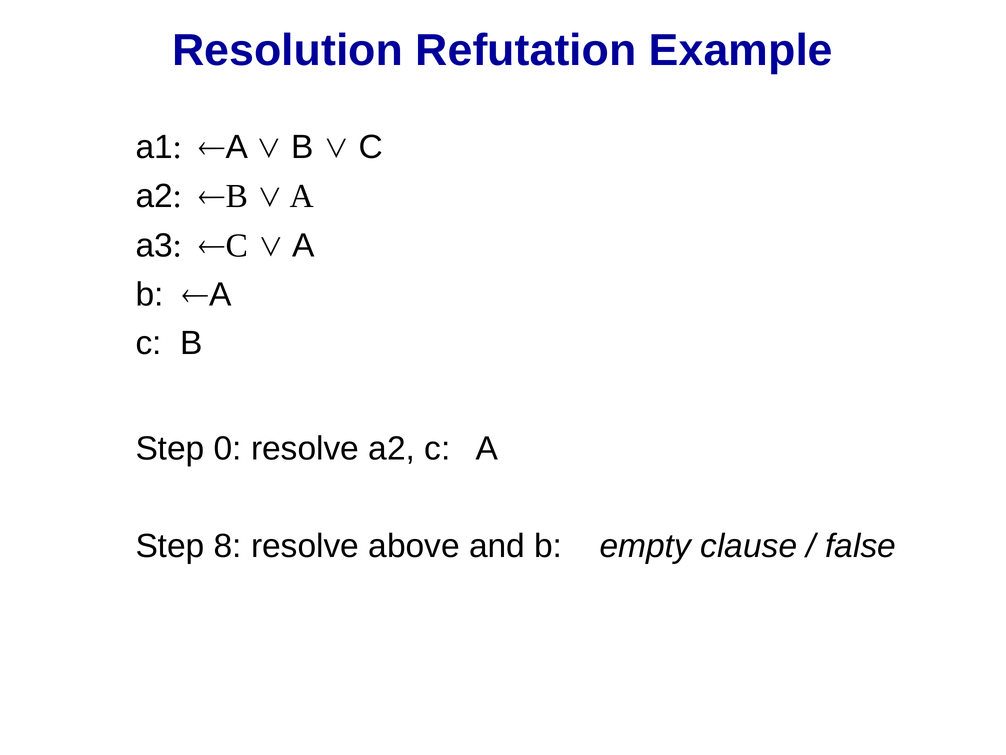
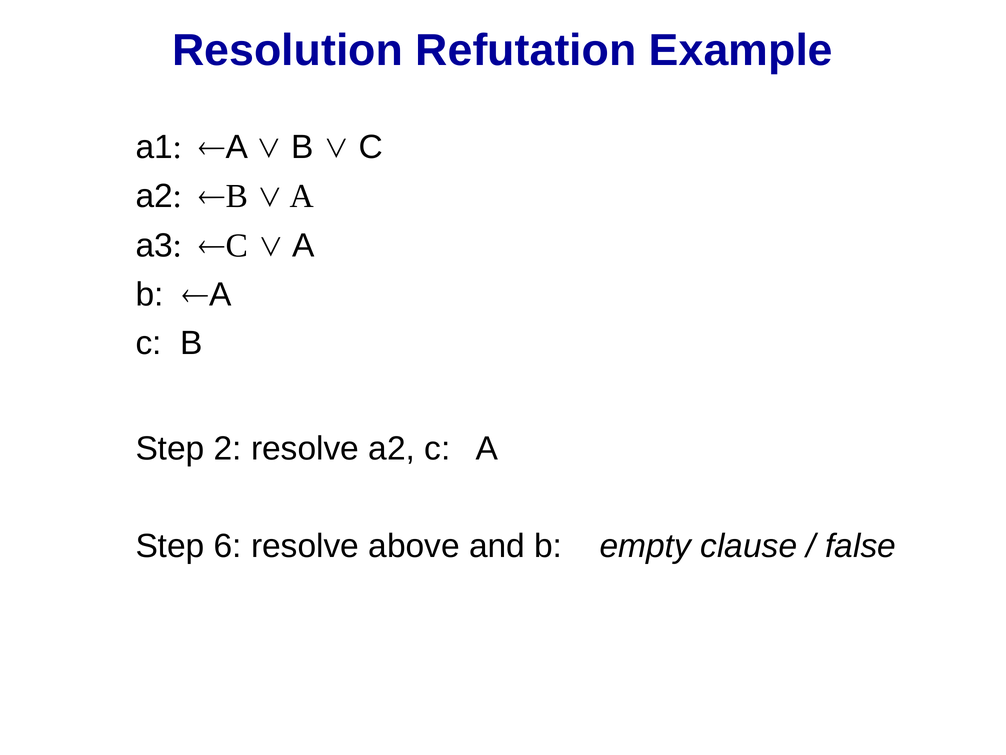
0: 0 -> 2
8: 8 -> 6
